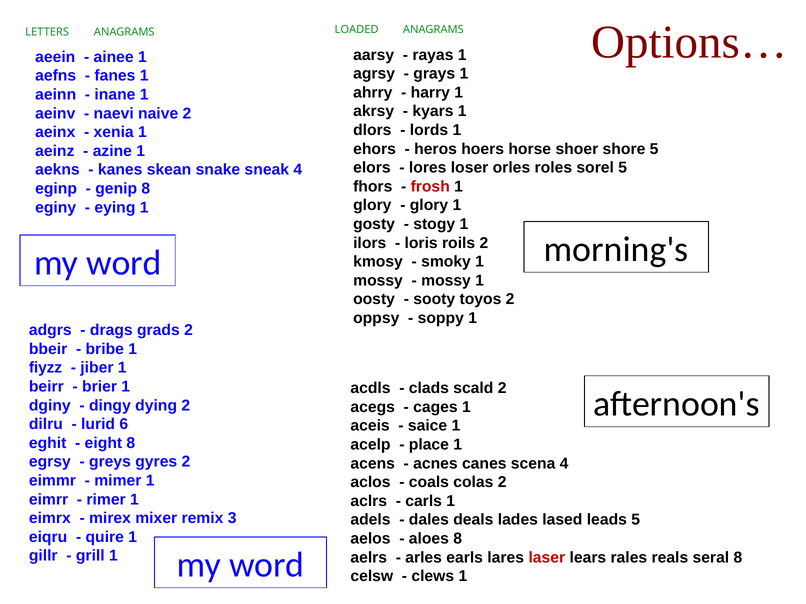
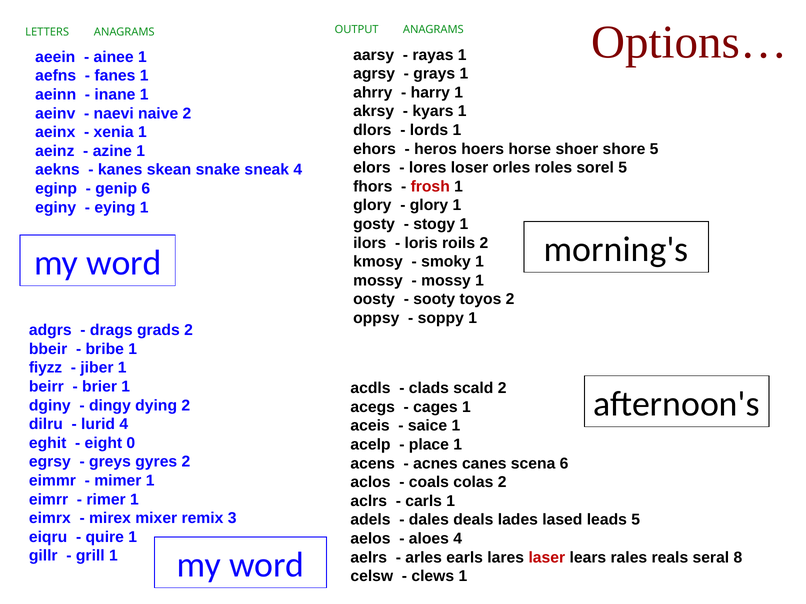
LOADED: LOADED -> OUTPUT
genip 8: 8 -> 6
lurid 6: 6 -> 4
eight 8: 8 -> 0
scena 4: 4 -> 6
aloes 8: 8 -> 4
